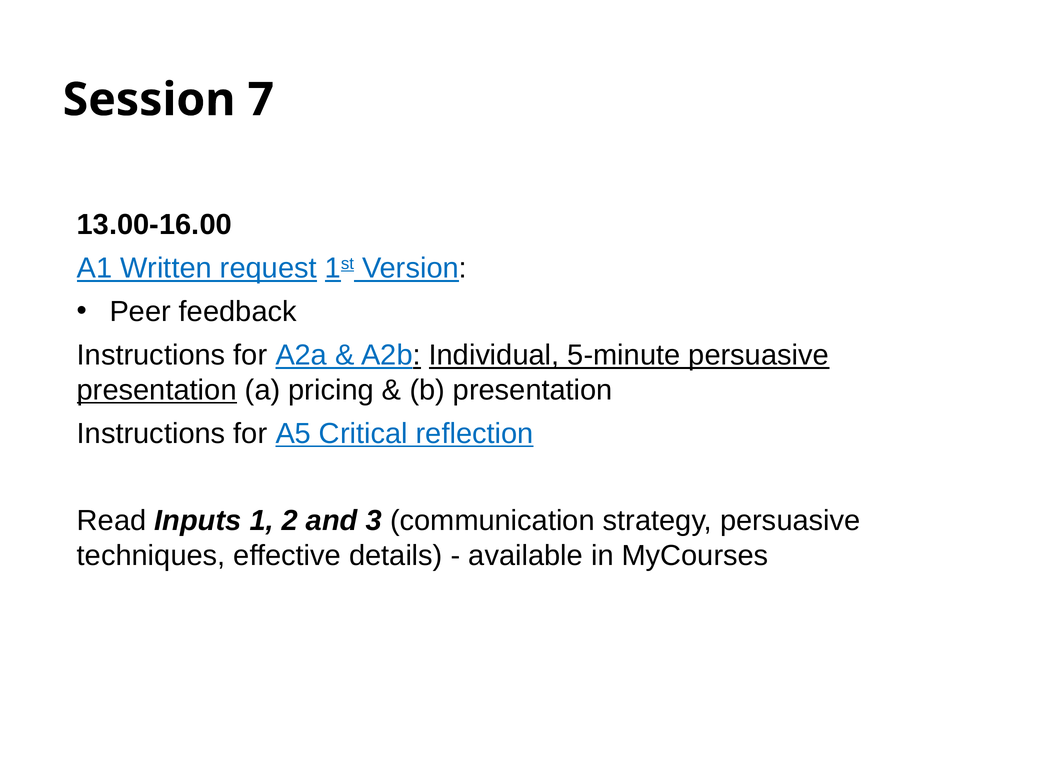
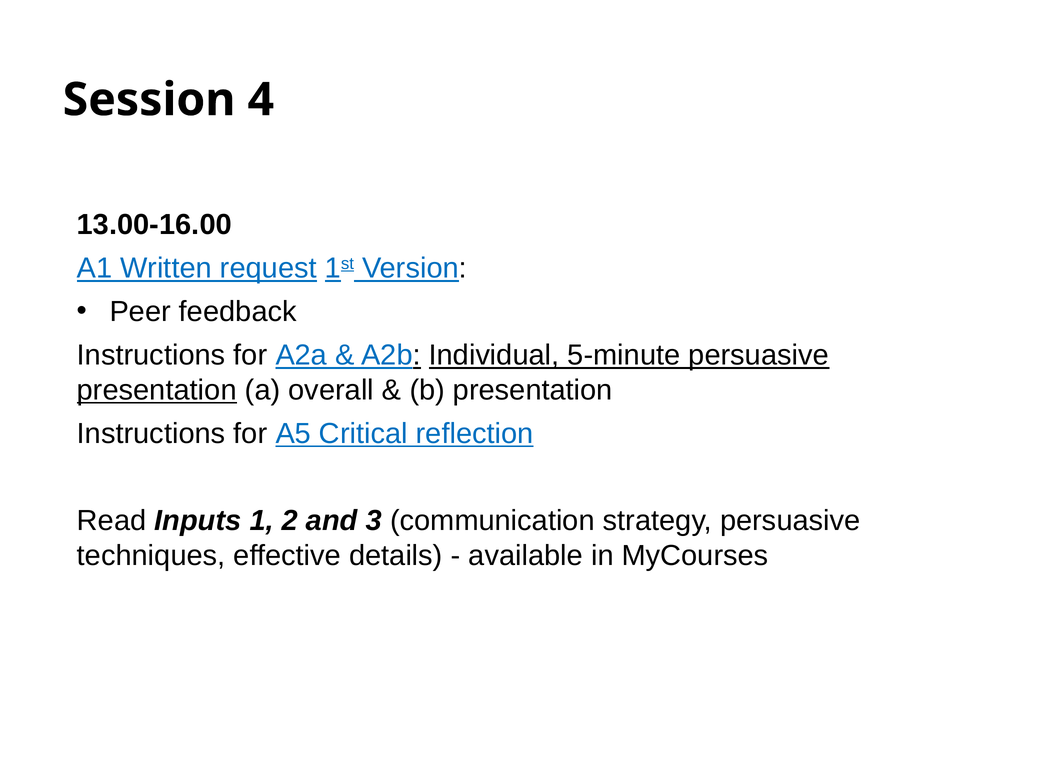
7: 7 -> 4
pricing: pricing -> overall
